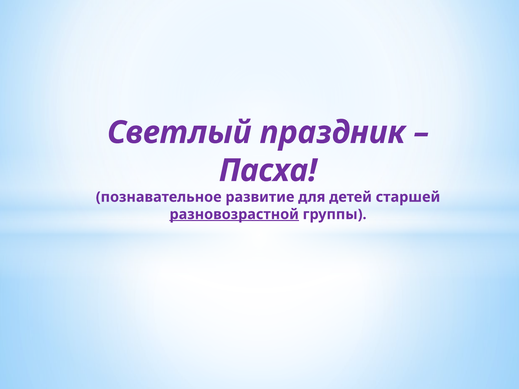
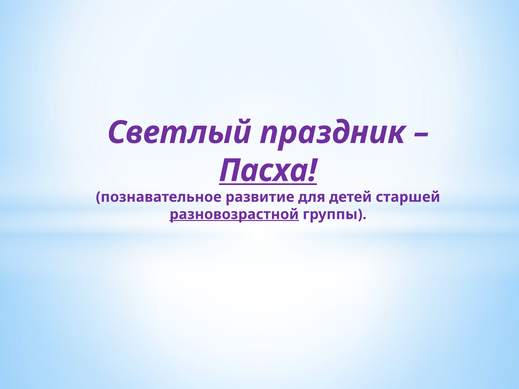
Пасха underline: none -> present
